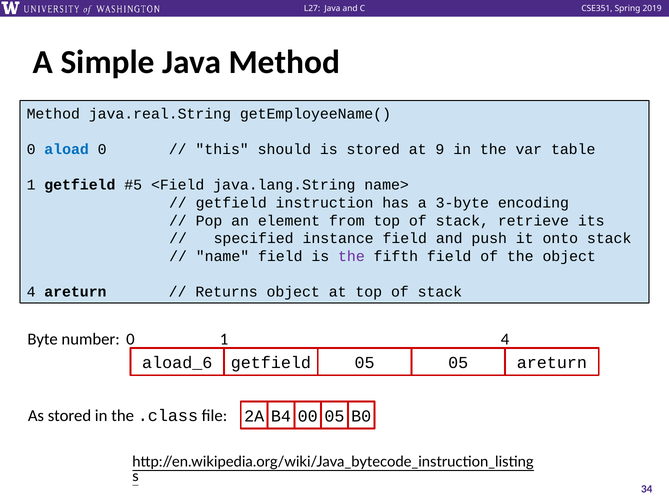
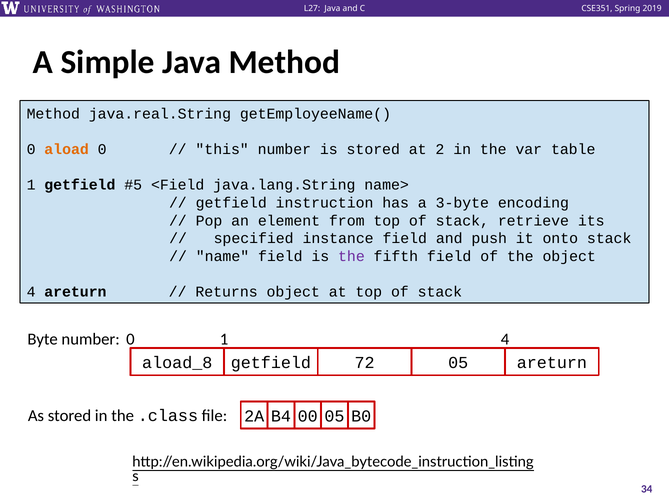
aload colour: blue -> orange
this should: should -> number
9: 9 -> 2
aload_6: aload_6 -> aload_8
getfield 05: 05 -> 72
